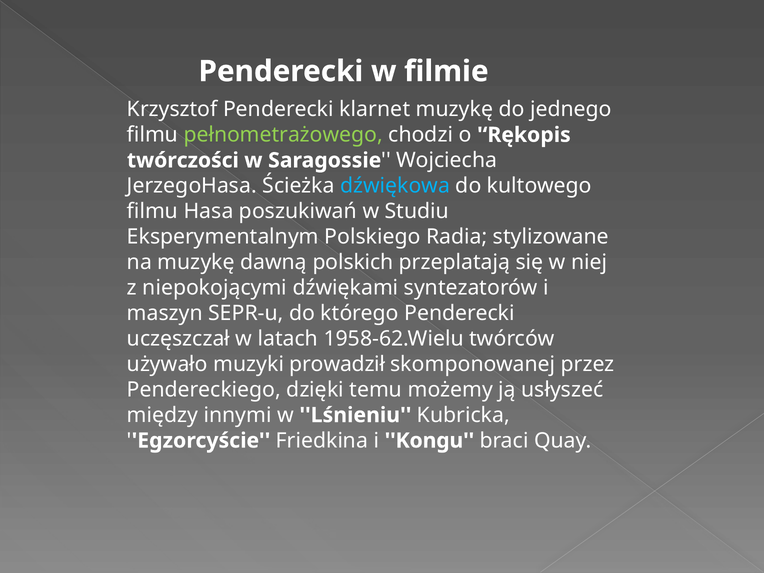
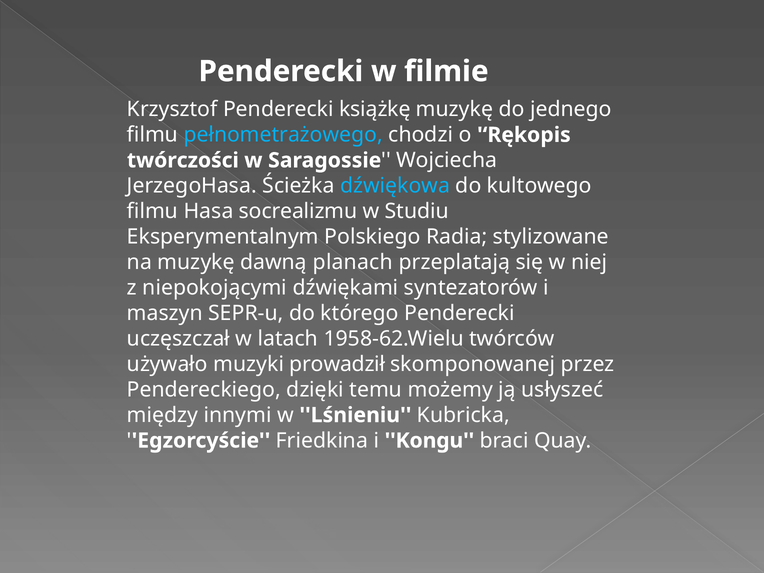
klarnet: klarnet -> książkę
pełnometrażowego colour: light green -> light blue
poszukiwań: poszukiwań -> socrealizmu
polskich: polskich -> planach
